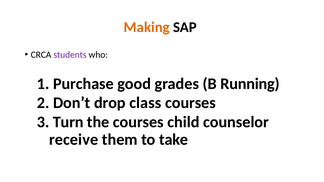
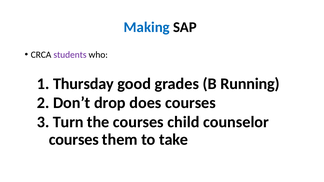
Making colour: orange -> blue
Purchase: Purchase -> Thursday
class: class -> does
receive at (74, 140): receive -> courses
